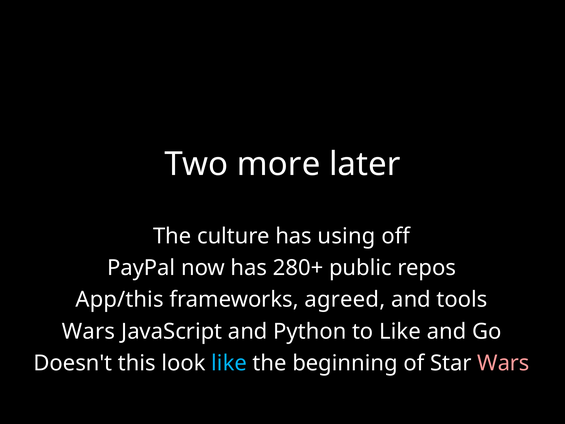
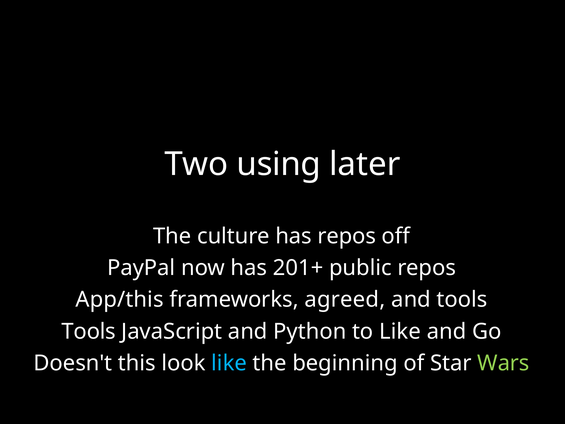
more: more -> using
has using: using -> repos
280+: 280+ -> 201+
Wars at (88, 331): Wars -> Tools
Wars at (503, 363) colour: pink -> light green
